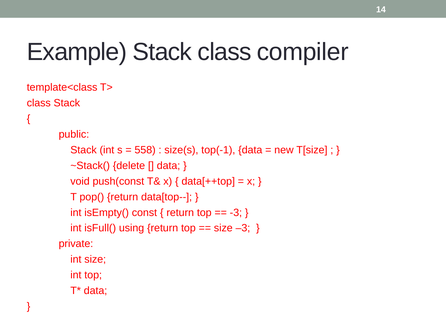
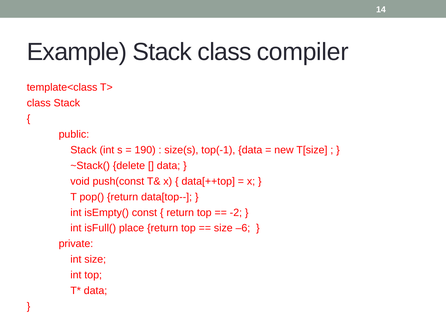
558: 558 -> 190
-3: -3 -> -2
using: using -> place
–3: –3 -> –6
